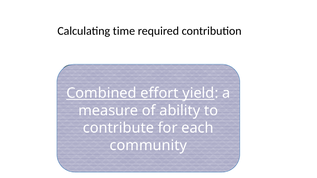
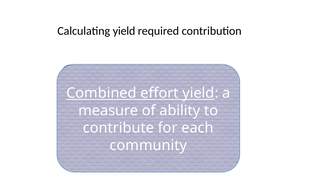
Calculating time: time -> yield
